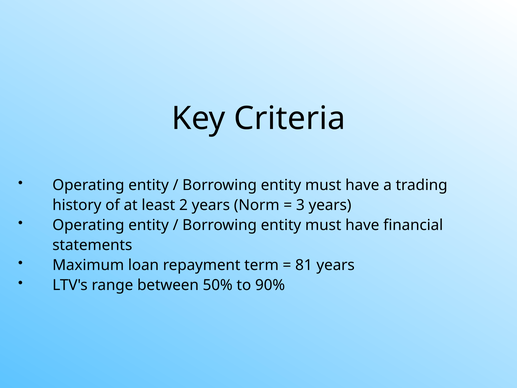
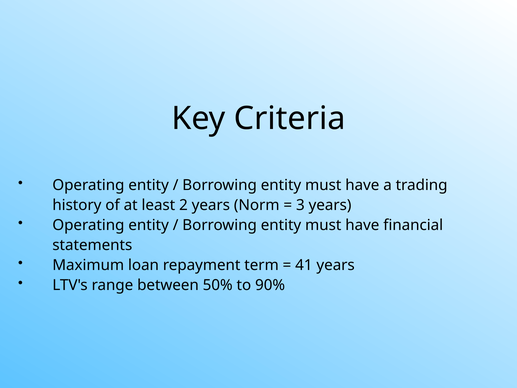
81: 81 -> 41
